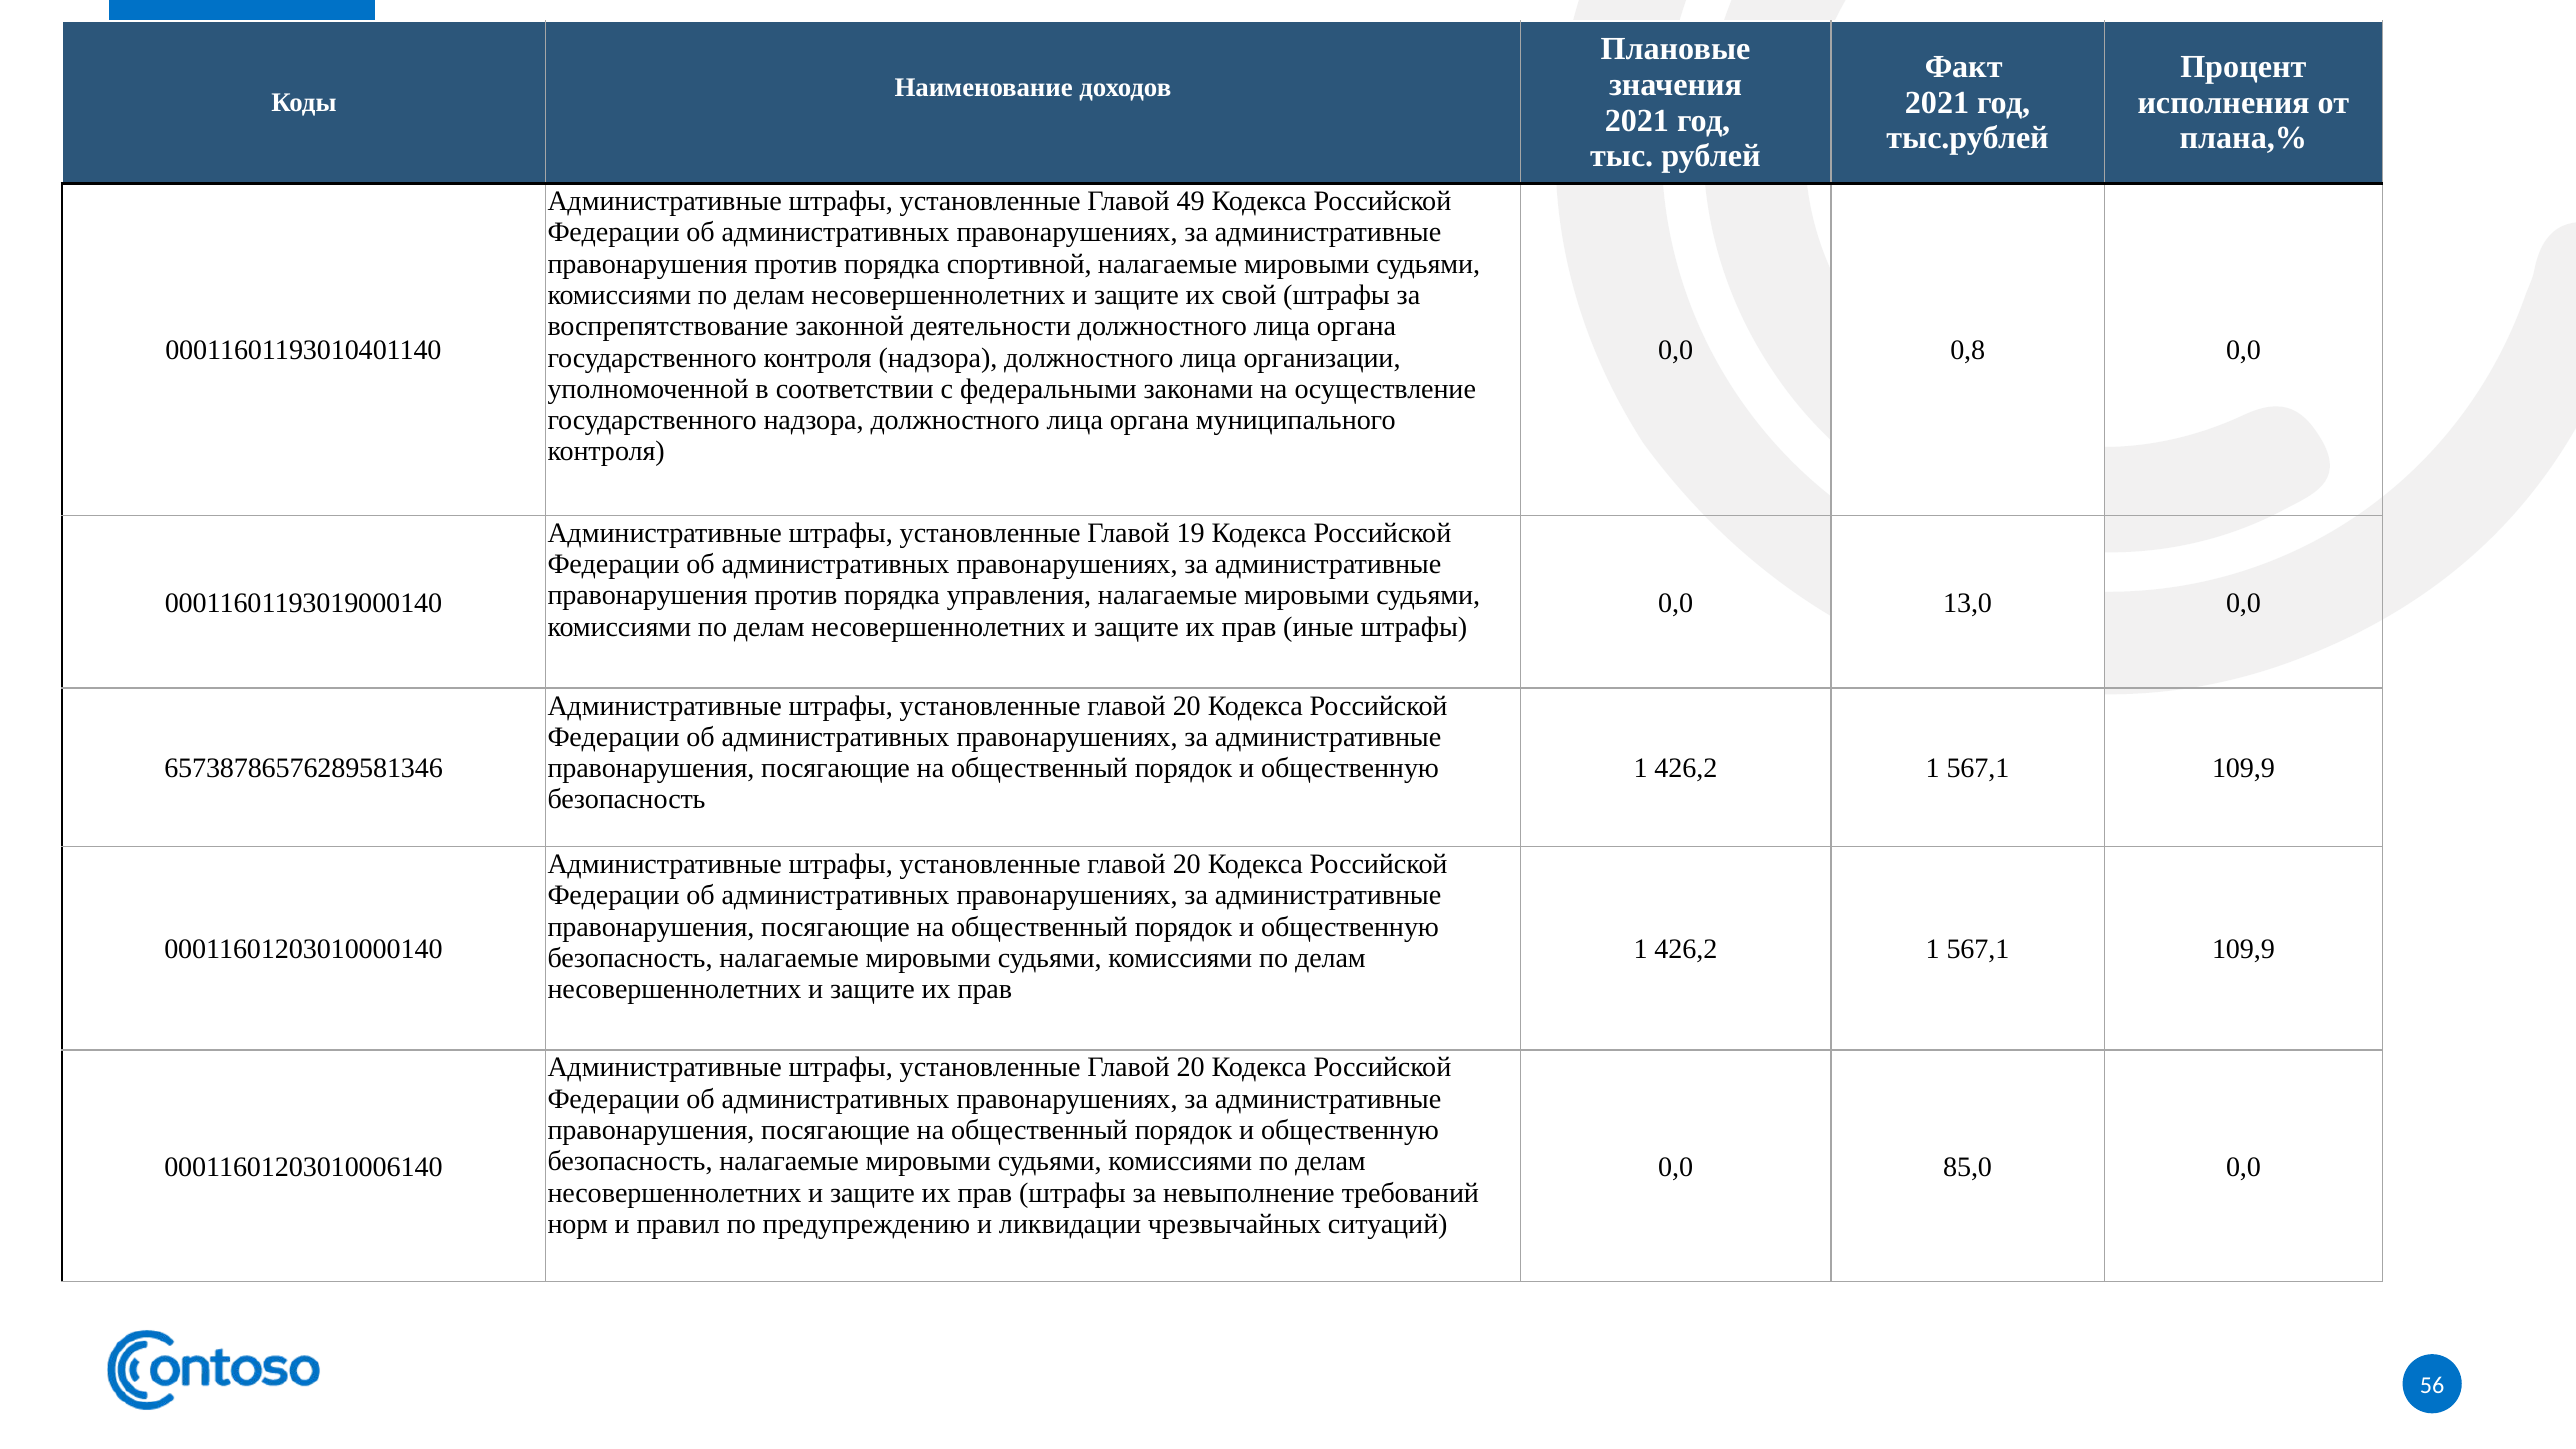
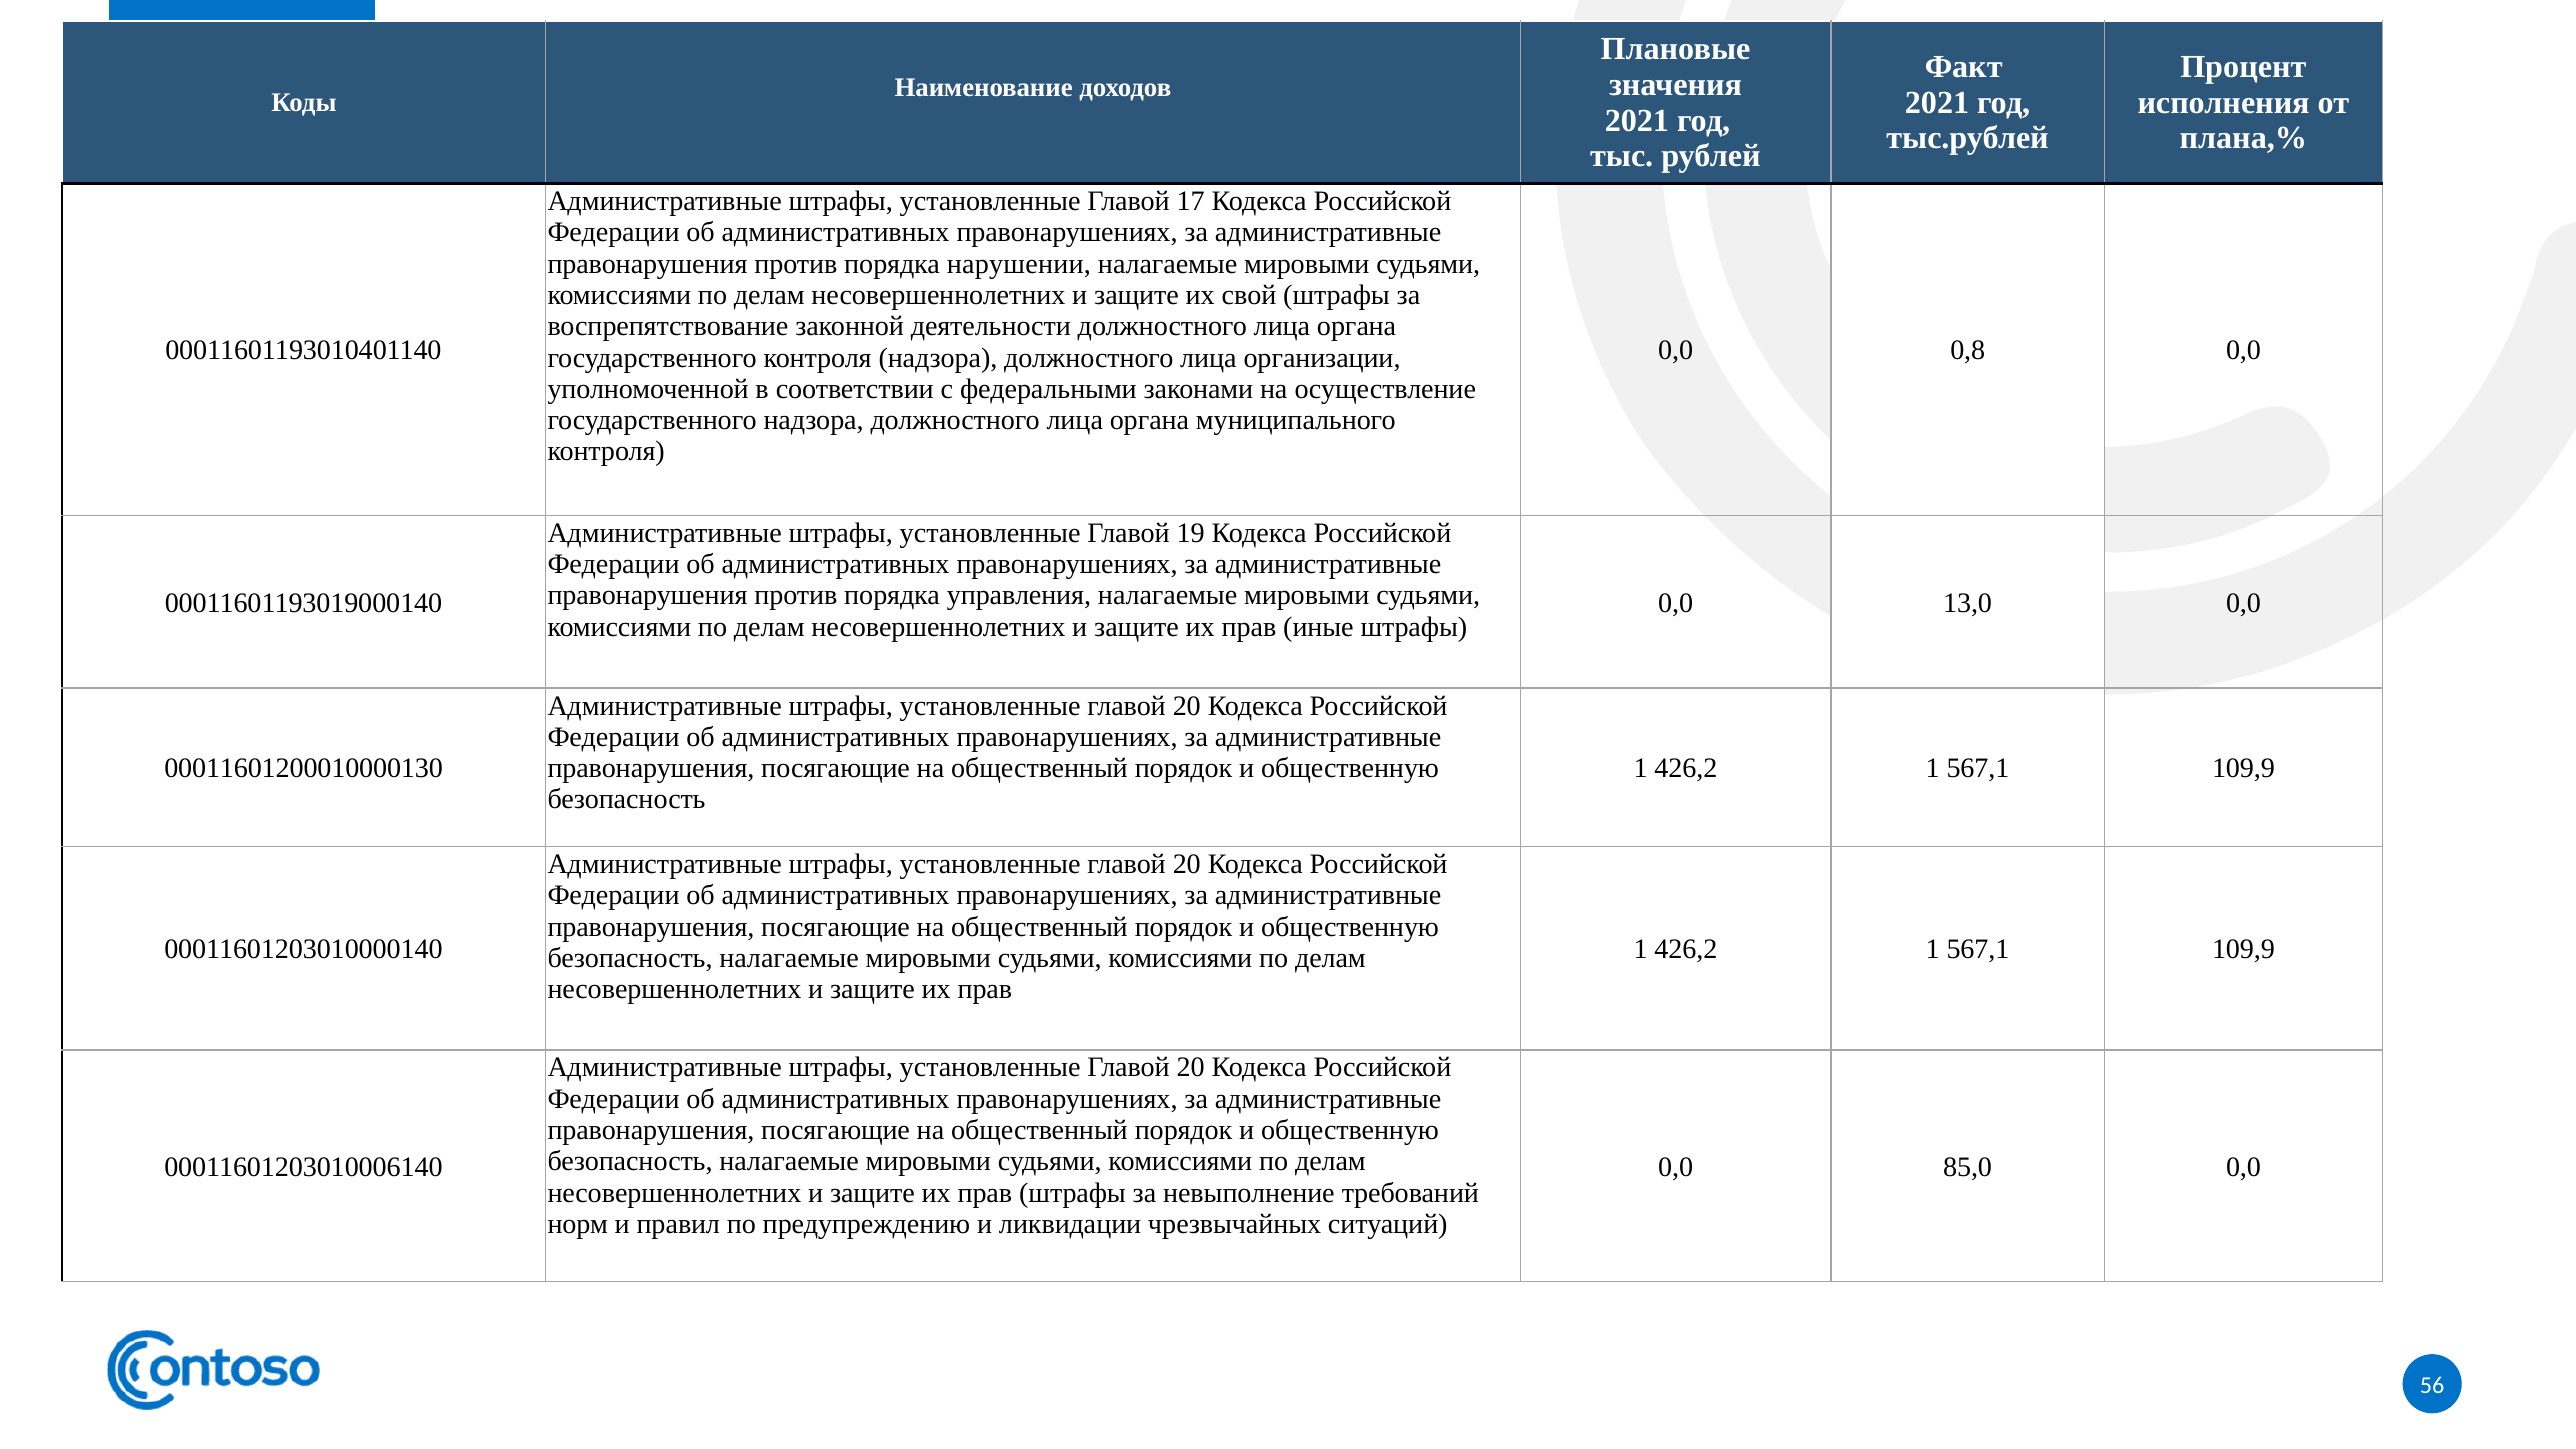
49: 49 -> 17
спортивной: спортивной -> нарушении
65738786576289581346: 65738786576289581346 -> 00011601200010000130
